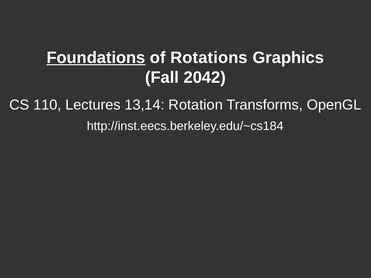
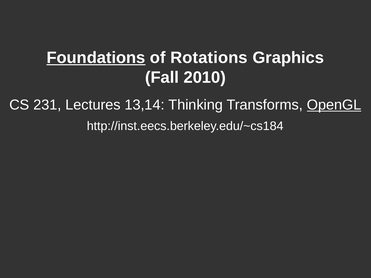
2042: 2042 -> 2010
110: 110 -> 231
Rotation: Rotation -> Thinking
OpenGL underline: none -> present
